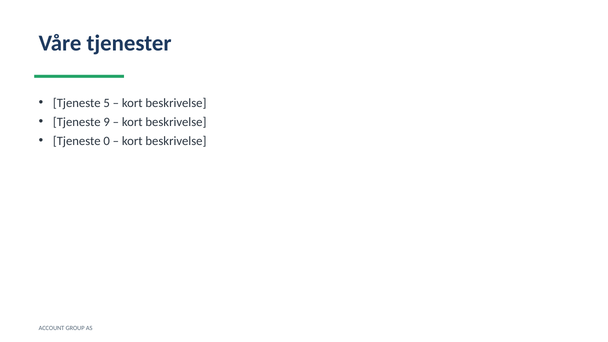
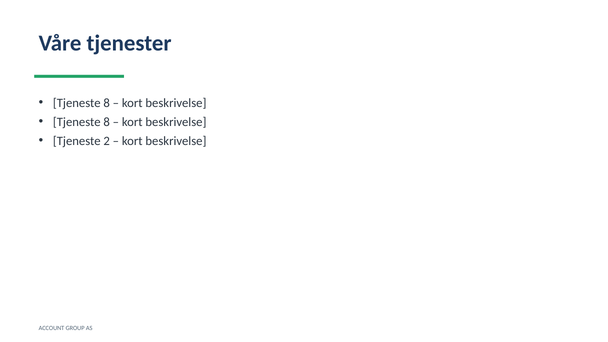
5 at (107, 103): 5 -> 8
9 at (107, 122): 9 -> 8
0: 0 -> 2
